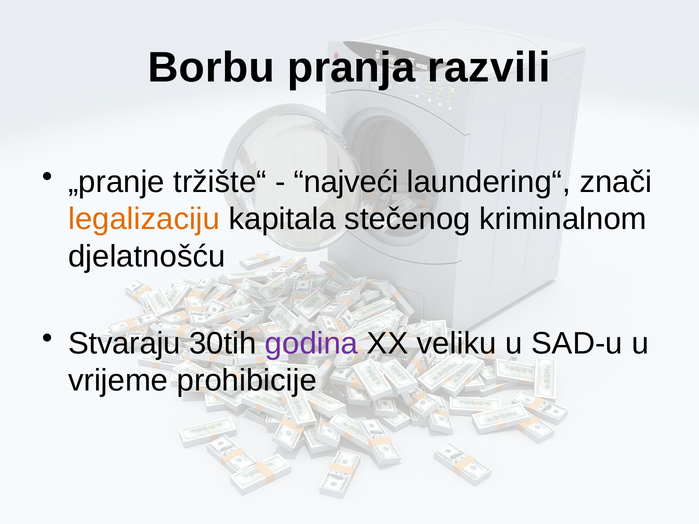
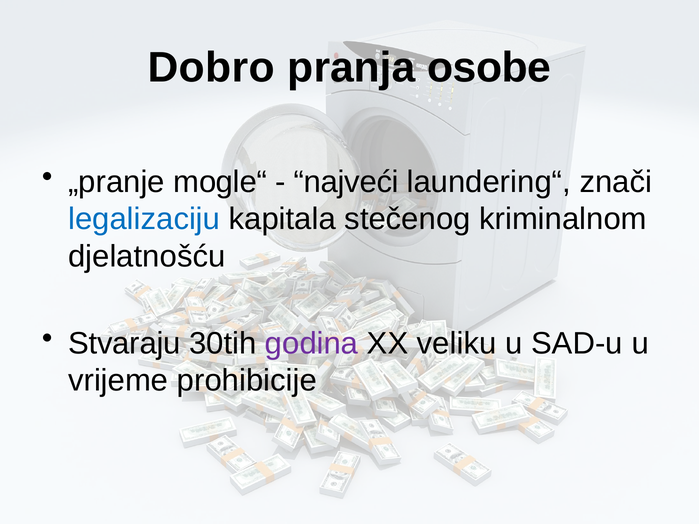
Borbu: Borbu -> Dobro
razvili: razvili -> osobe
tržište“: tržište“ -> mogle“
legalizaciju colour: orange -> blue
